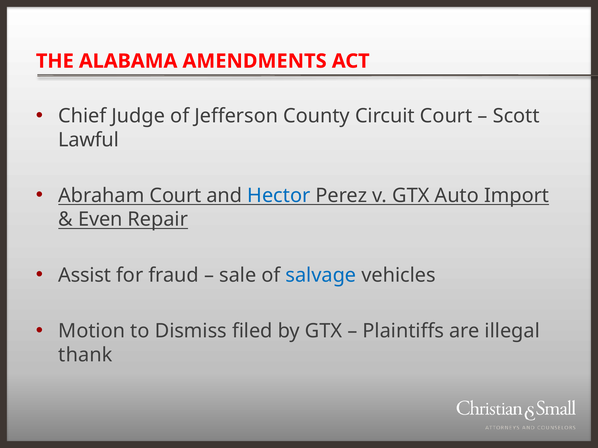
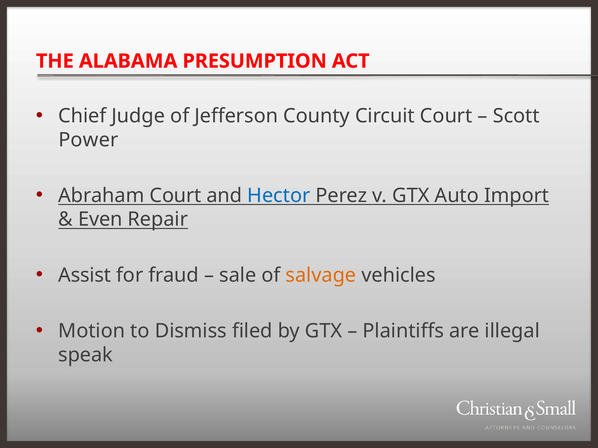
AMENDMENTS: AMENDMENTS -> PRESUMPTION
Lawful: Lawful -> Power
salvage colour: blue -> orange
thank: thank -> speak
